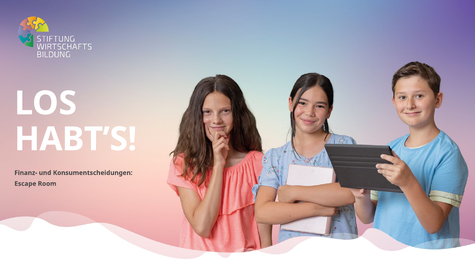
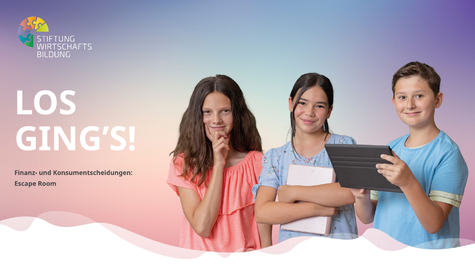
HABT’S: HABT’S -> GING’S
